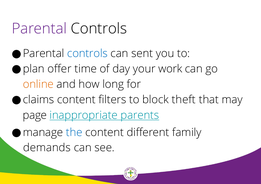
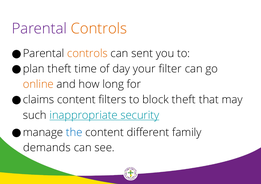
Controls at (99, 29) colour: black -> orange
controls at (87, 54) colour: blue -> orange
plan offer: offer -> theft
work: work -> filter
page: page -> such
parents: parents -> security
